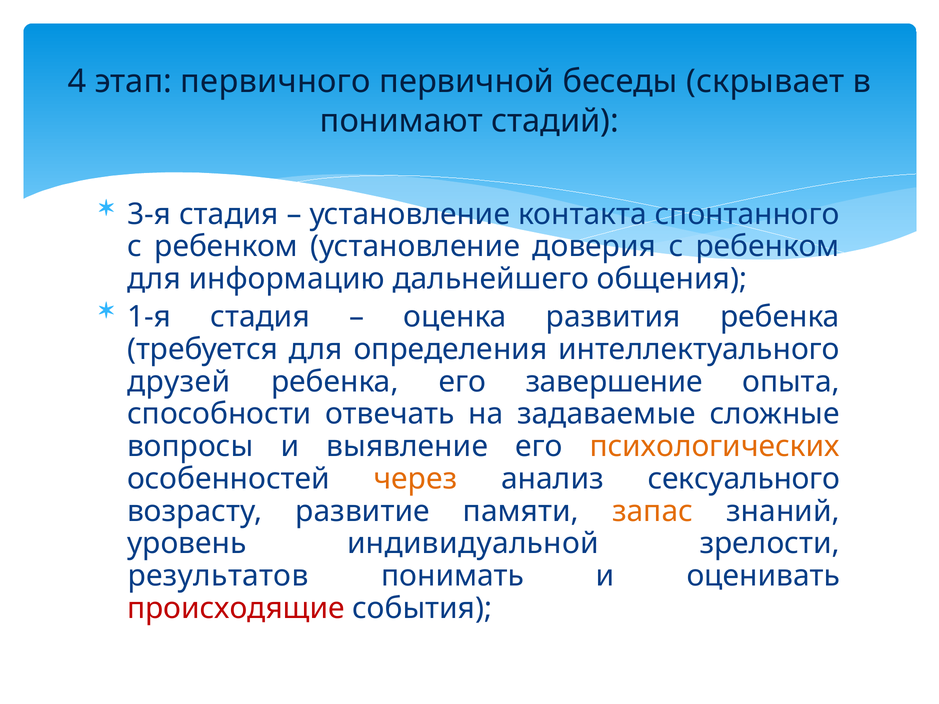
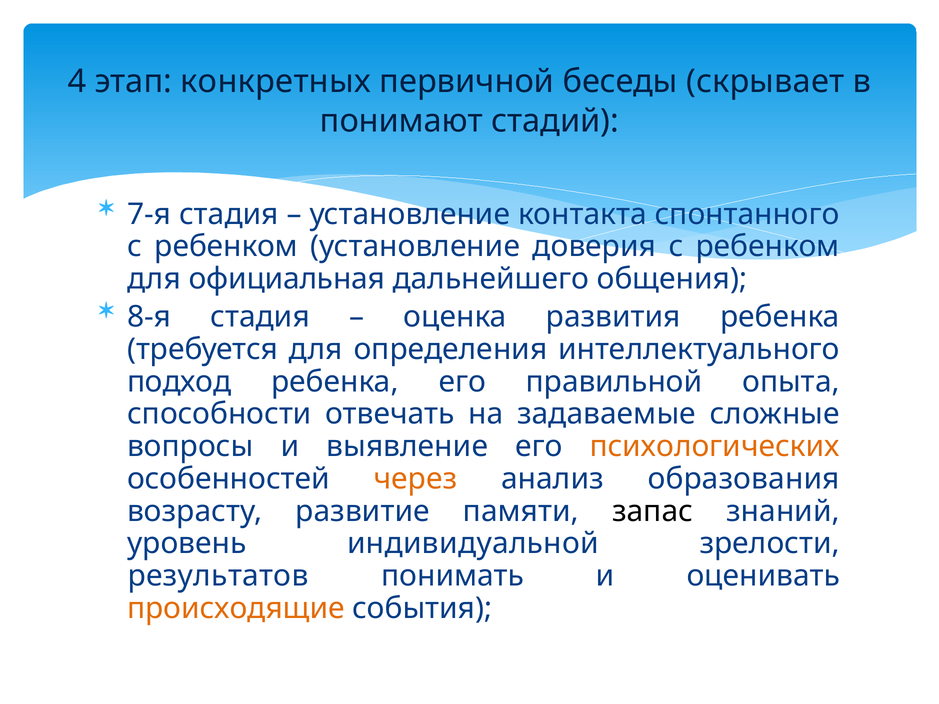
первичного: первичного -> конкретных
3-я: 3-я -> 7-я
информацию: информацию -> официальная
1-я: 1-я -> 8-я
друзей: друзей -> подход
завершение: завершение -> правильной
сексуального: сексуального -> образования
запас colour: orange -> black
происходящие colour: red -> orange
